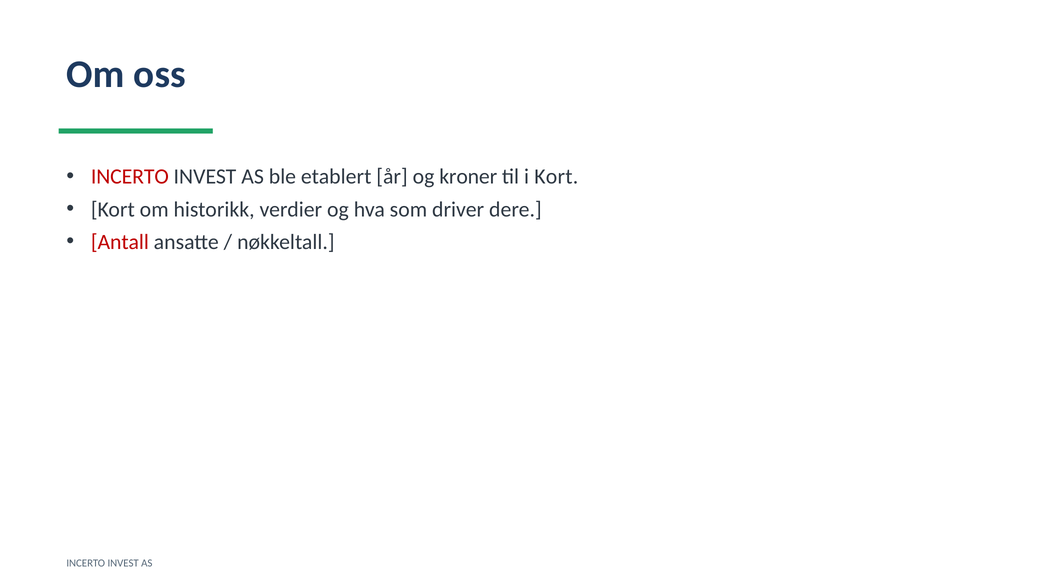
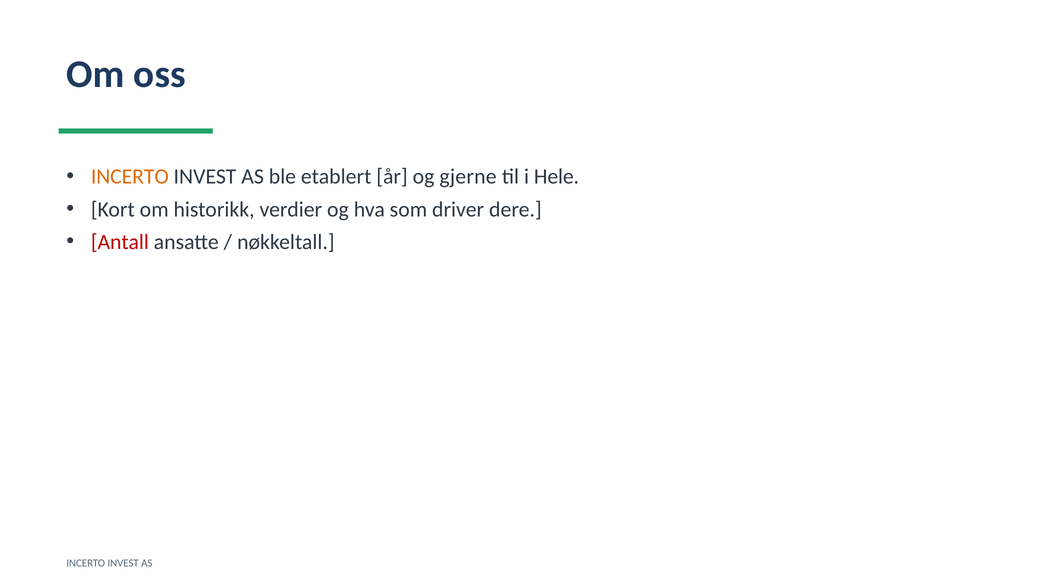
INCERTO at (130, 177) colour: red -> orange
kroner: kroner -> gjerne
i Kort: Kort -> Hele
